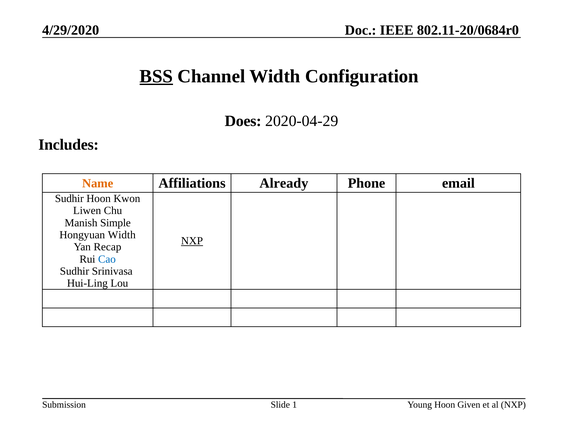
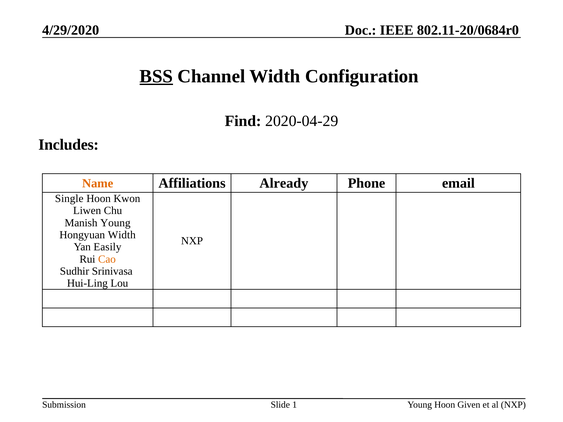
Does: Does -> Find
Sudhir at (69, 199): Sudhir -> Single
Manish Simple: Simple -> Young
NXP at (192, 241) underline: present -> none
Recap: Recap -> Easily
Cao colour: blue -> orange
